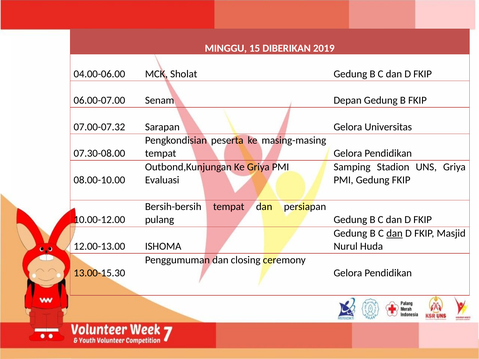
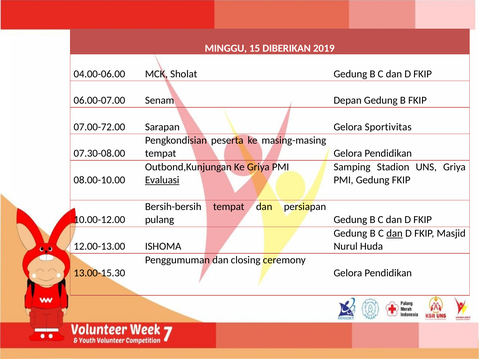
07.00-07.32: 07.00-07.32 -> 07.00-72.00
Universitas: Universitas -> Sportivitas
Evaluasi underline: none -> present
